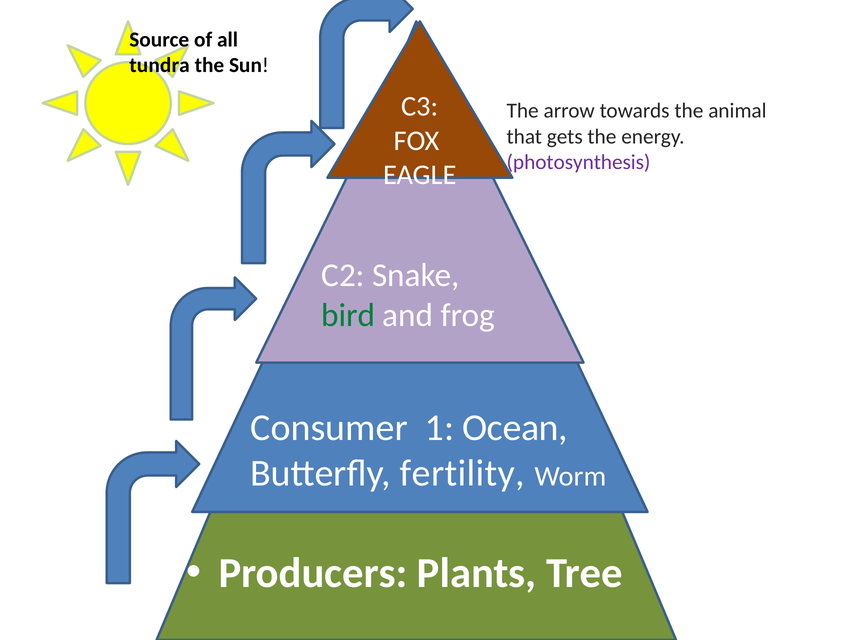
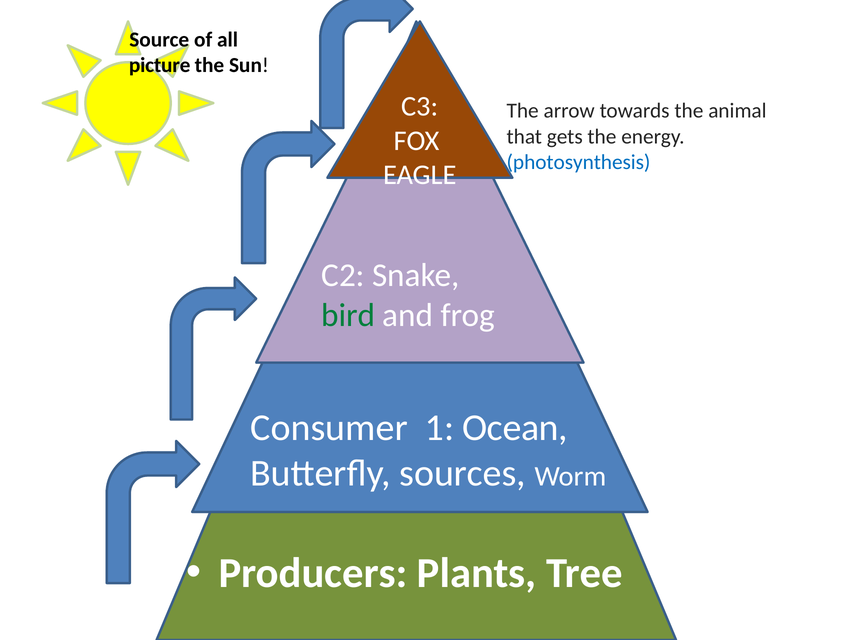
tundra: tundra -> picture
photosynthesis colour: purple -> blue
fertility: fertility -> sources
